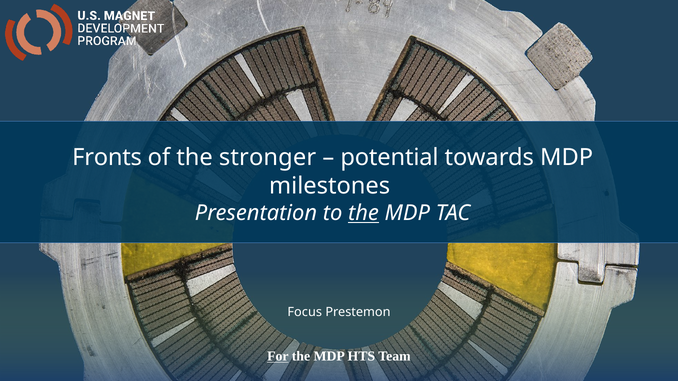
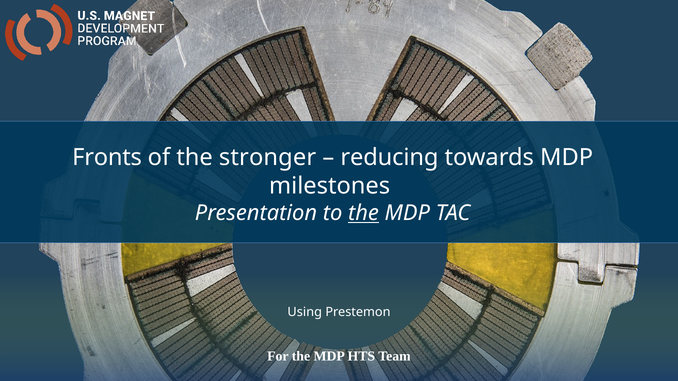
potential: potential -> reducing
Focus: Focus -> Using
For underline: present -> none
